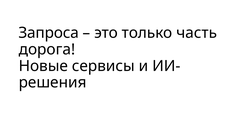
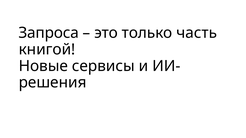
дорога: дорога -> книгой
